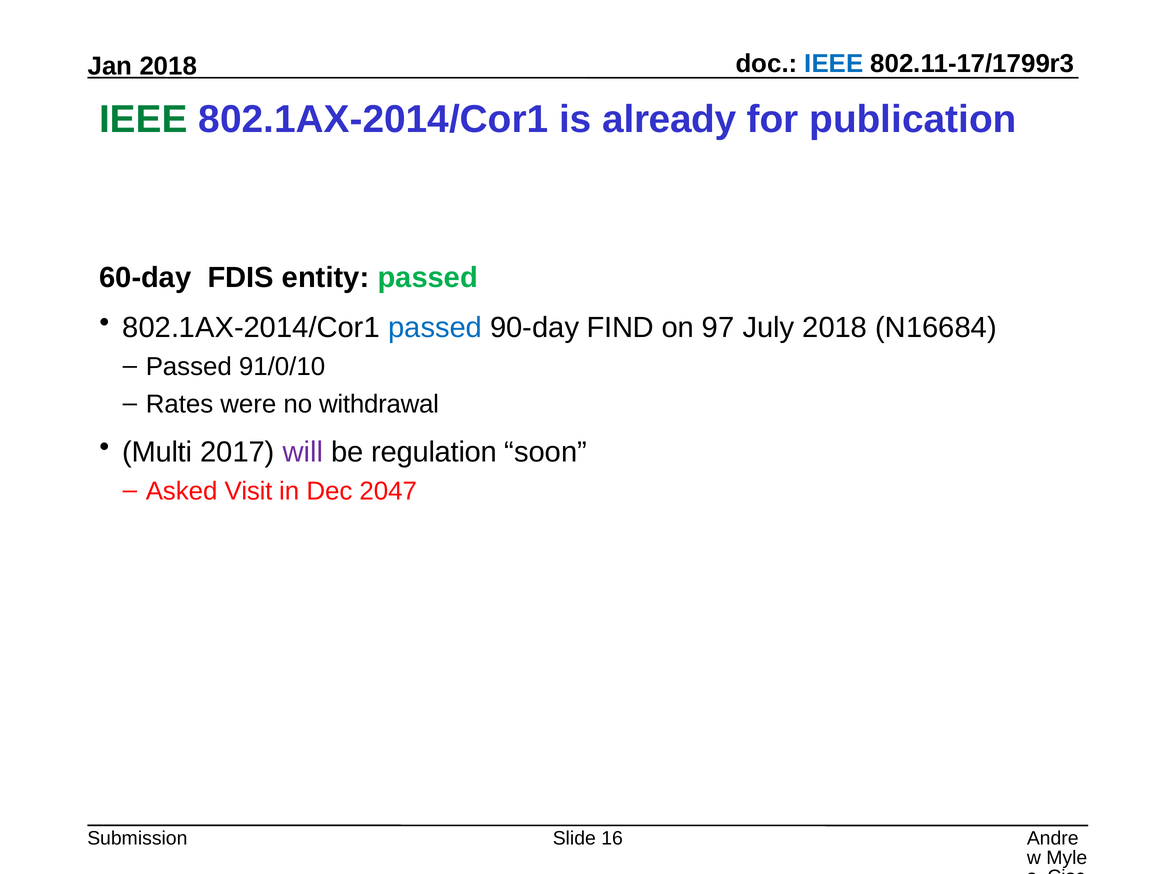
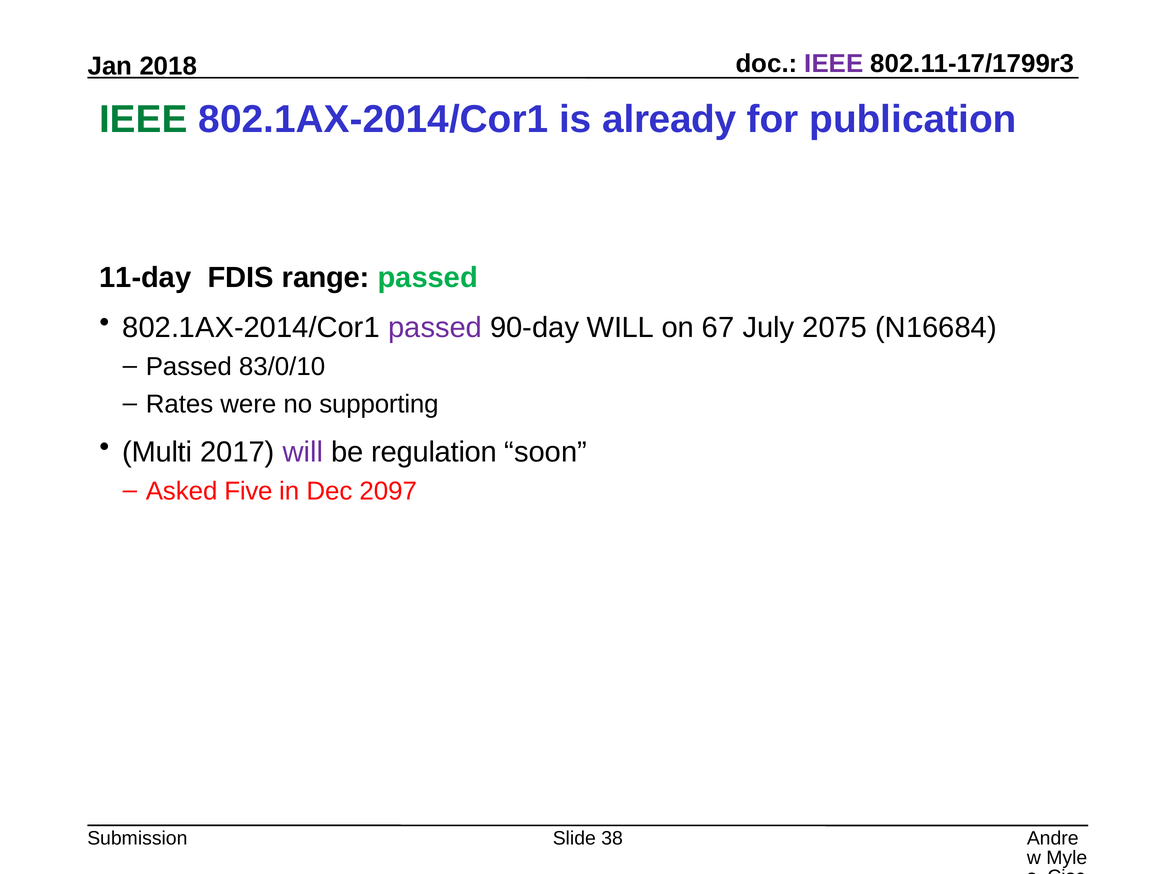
IEEE at (834, 64) colour: blue -> purple
60-day: 60-day -> 11-day
entity: entity -> range
passed at (435, 328) colour: blue -> purple
90-day FIND: FIND -> WILL
97: 97 -> 67
July 2018: 2018 -> 2075
91/0/10: 91/0/10 -> 83/0/10
withdrawal: withdrawal -> supporting
Visit: Visit -> Five
2047: 2047 -> 2097
16: 16 -> 38
